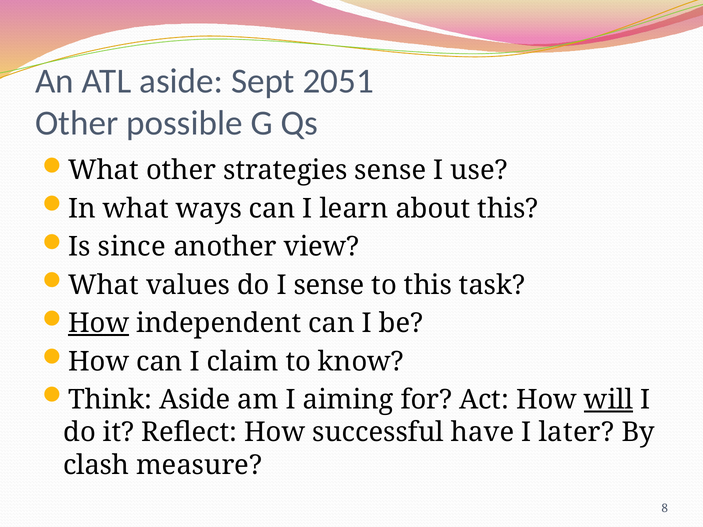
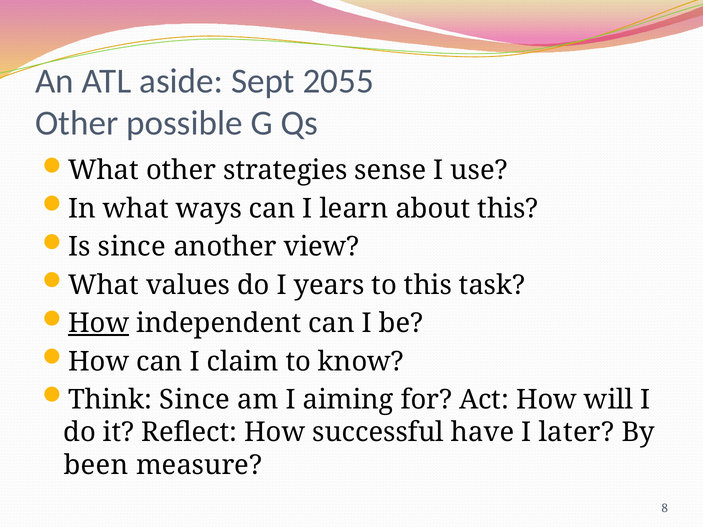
2051: 2051 -> 2055
I sense: sense -> years
Think Aside: Aside -> Since
will underline: present -> none
clash: clash -> been
